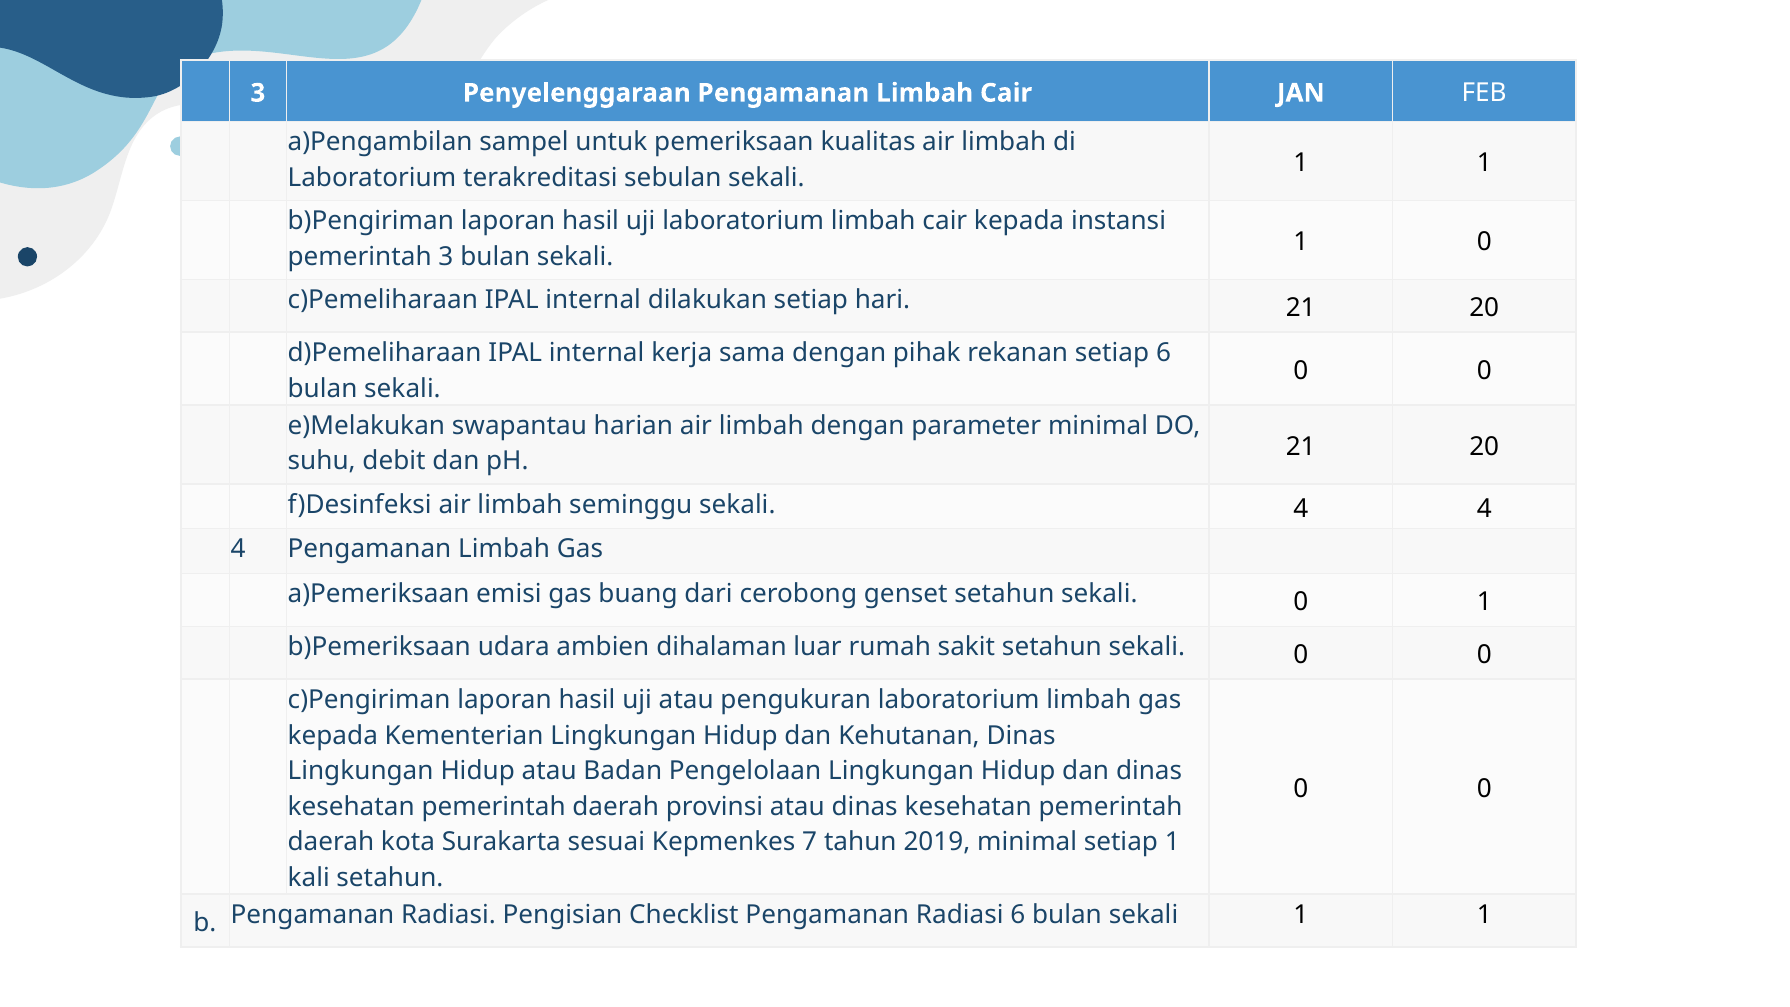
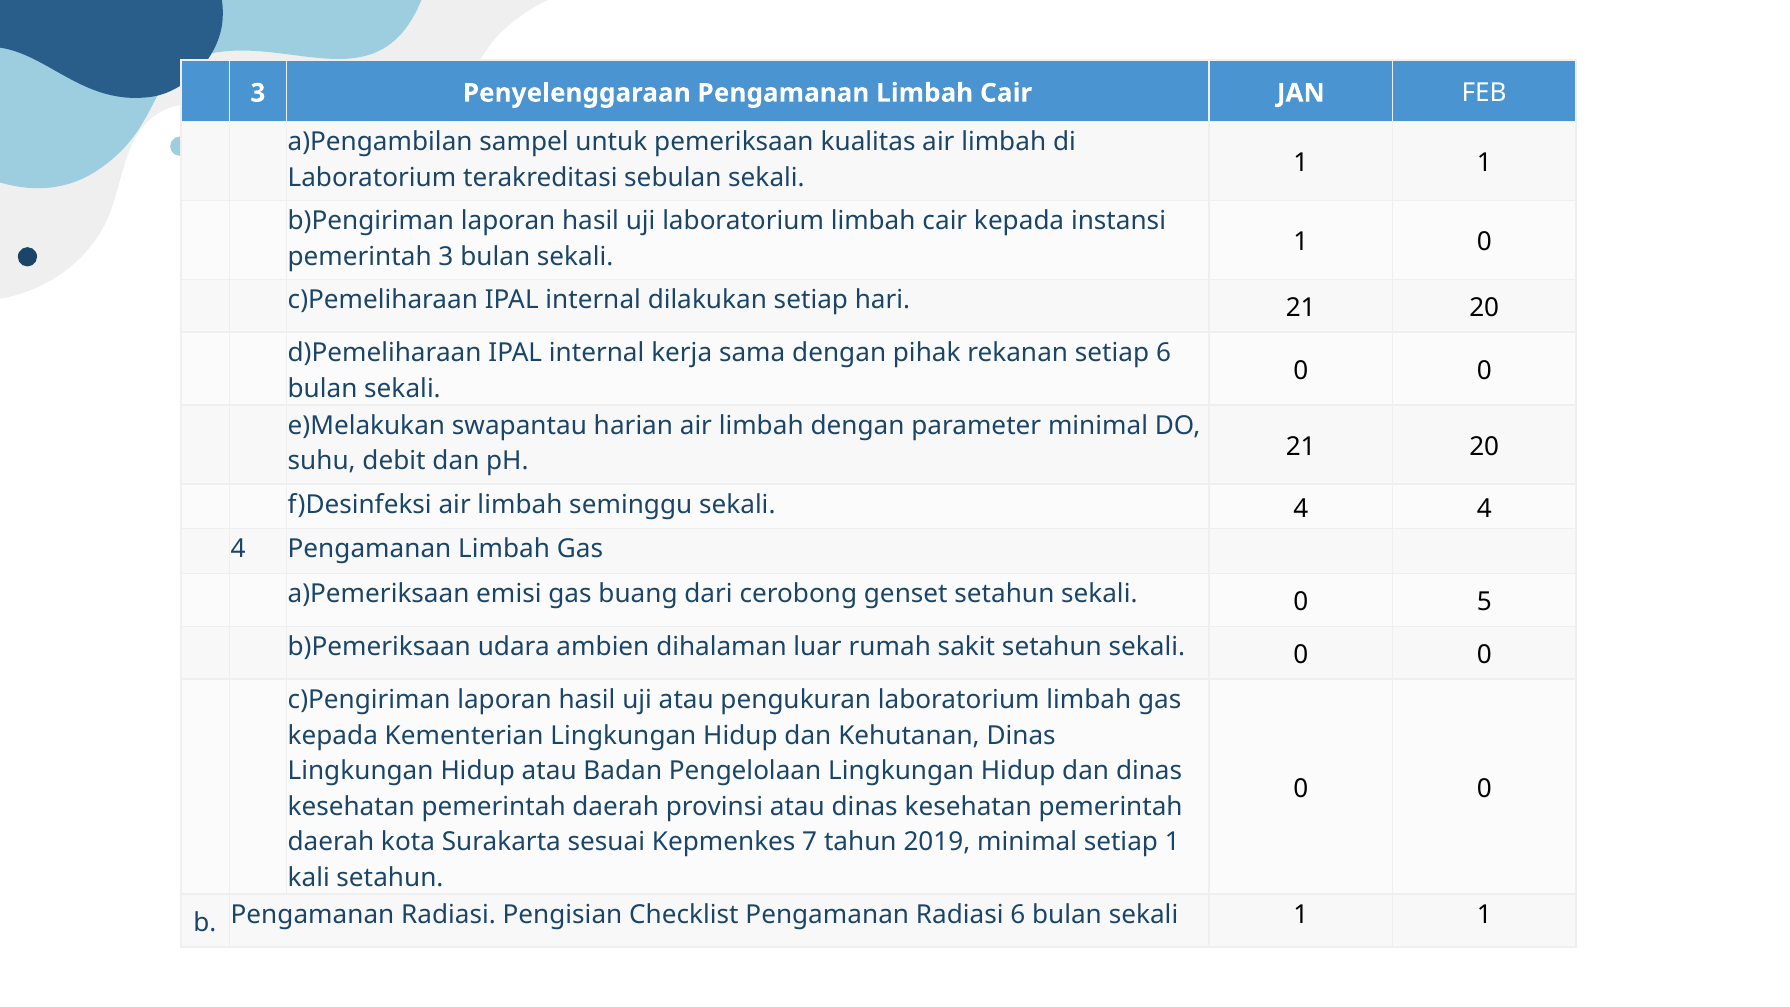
0 1: 1 -> 5
